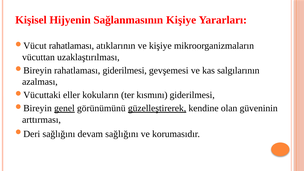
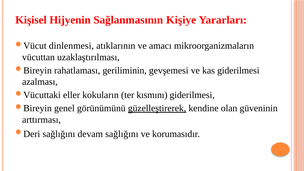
rahatlaması at (71, 46): rahatlaması -> dinlenmesi
ve kişiye: kişiye -> amacı
rahatlaması giderilmesi: giderilmesi -> geriliminin
kas salgılarının: salgılarının -> giderilmesi
genel underline: present -> none
